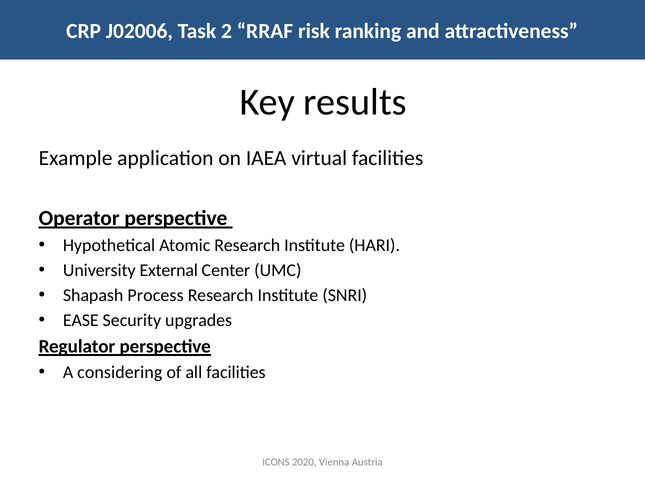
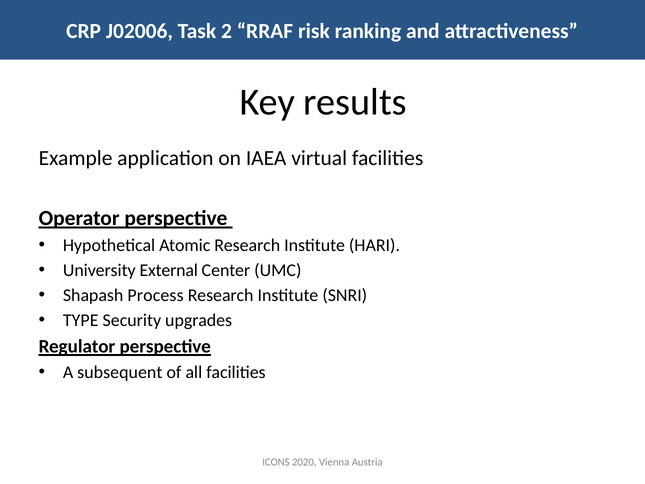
EASE: EASE -> TYPE
considering: considering -> subsequent
